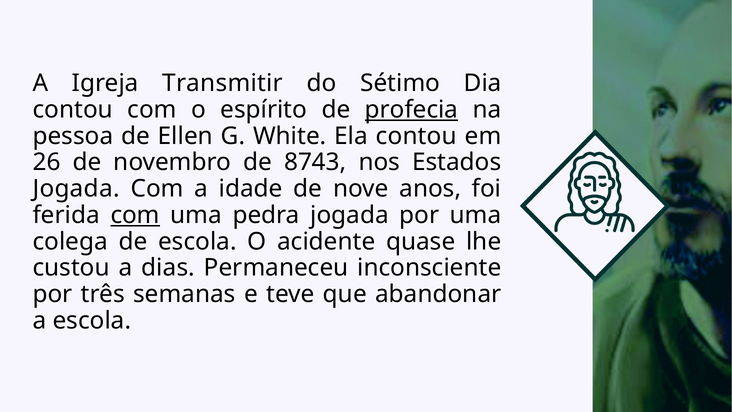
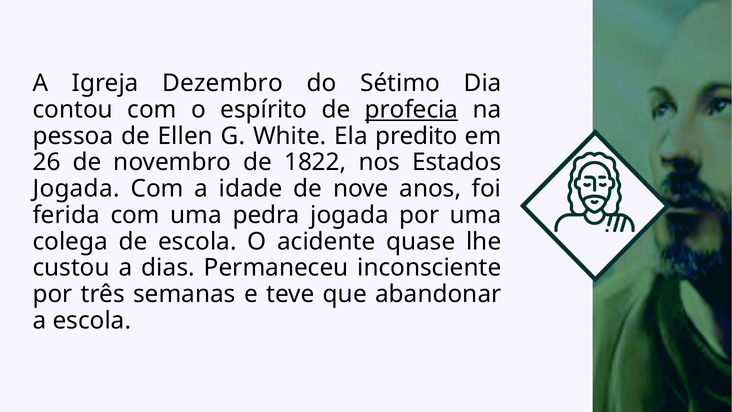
Transmitir: Transmitir -> Dezembro
Ela contou: contou -> predito
8743: 8743 -> 1822
com at (135, 215) underline: present -> none
